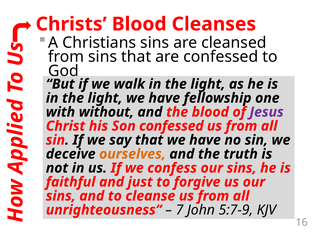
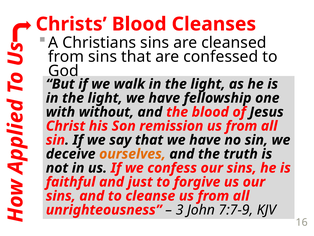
Jesus colour: purple -> black
Son confessed: confessed -> remission
7: 7 -> 3
5:7-9: 5:7-9 -> 7:7-9
